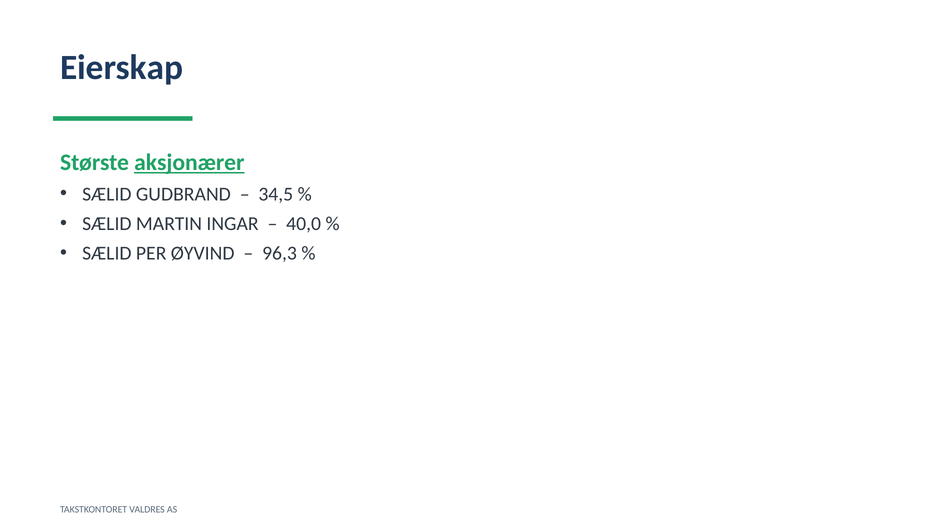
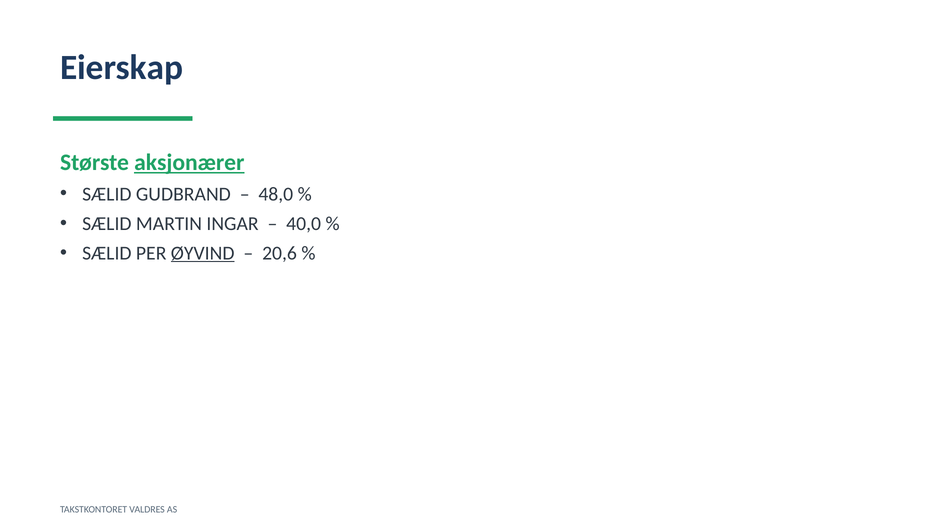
34,5: 34,5 -> 48,0
ØYVIND underline: none -> present
96,3: 96,3 -> 20,6
